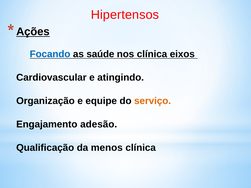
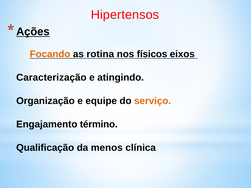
Focando colour: blue -> orange
saúde: saúde -> rotina
nos clínica: clínica -> físicos
Cardiovascular: Cardiovascular -> Caracterização
adesão: adesão -> término
